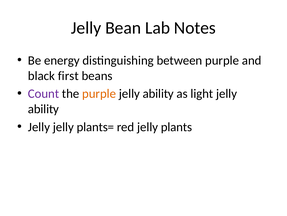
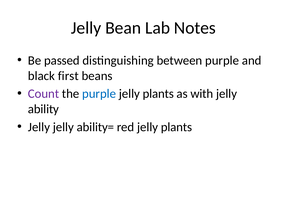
energy: energy -> passed
purple at (99, 93) colour: orange -> blue
ability at (158, 93): ability -> plants
light: light -> with
plants=: plants= -> ability=
